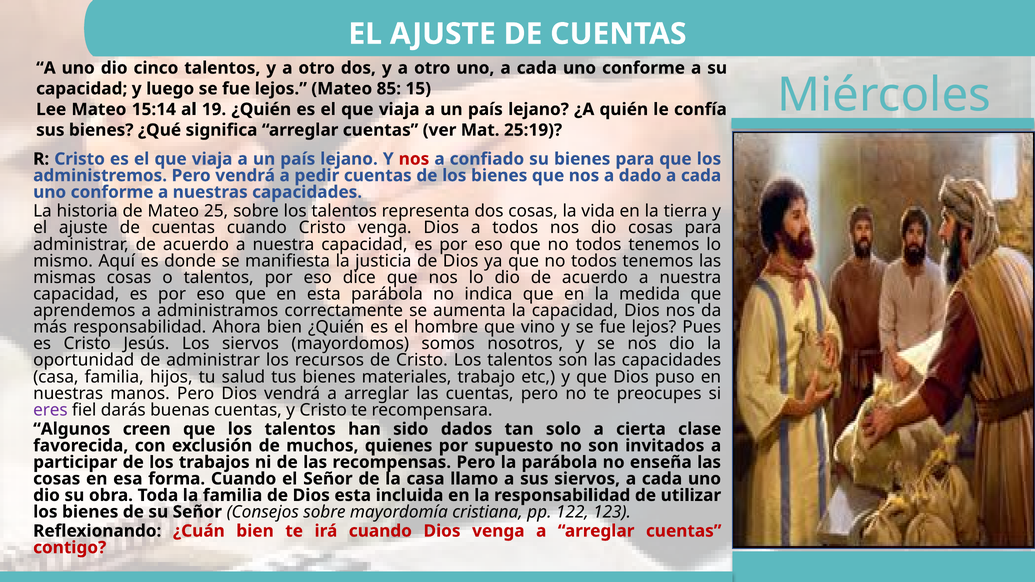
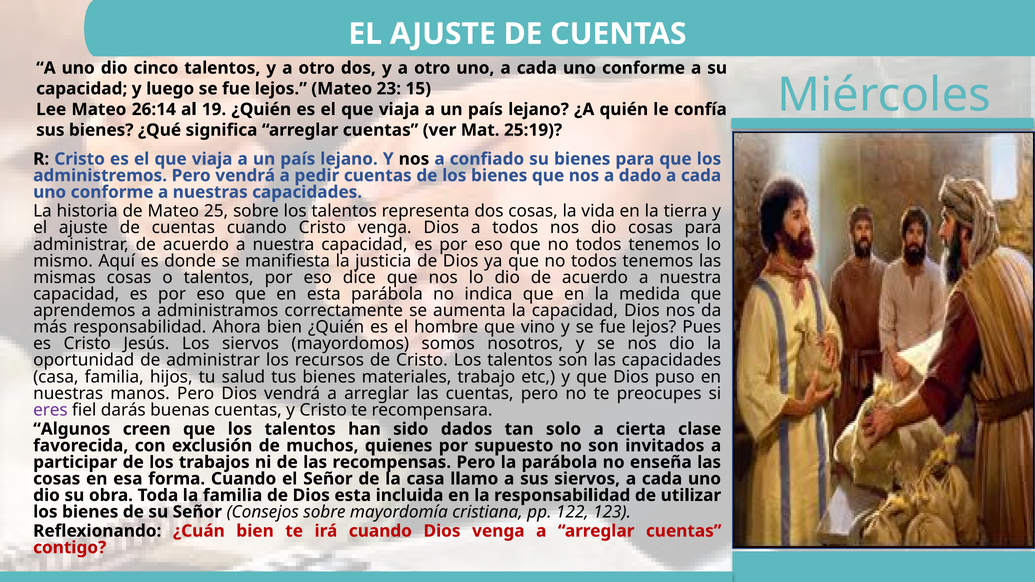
85: 85 -> 23
15:14: 15:14 -> 26:14
nos at (414, 159) colour: red -> black
